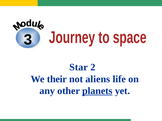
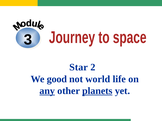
their: their -> good
aliens: aliens -> world
any underline: none -> present
